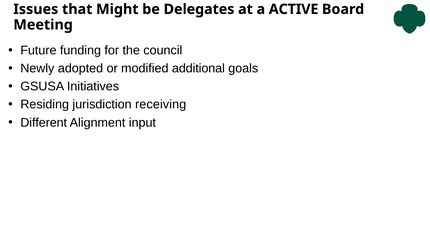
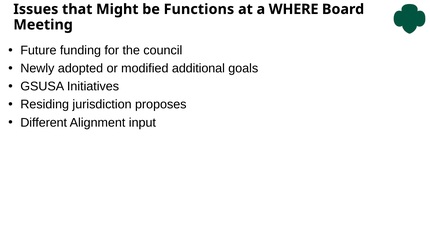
Delegates: Delegates -> Functions
ACTIVE: ACTIVE -> WHERE
receiving: receiving -> proposes
